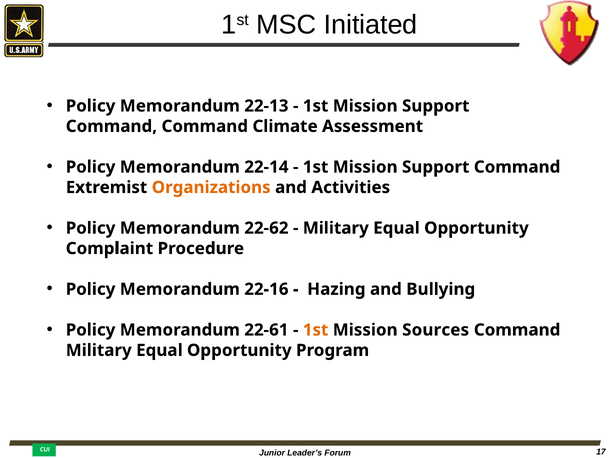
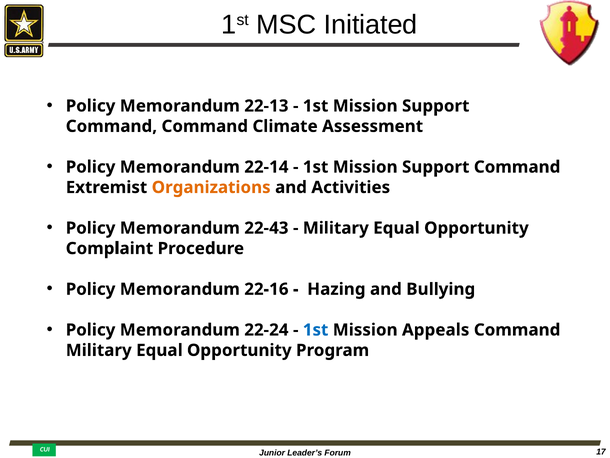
22-62: 22-62 -> 22-43
22-61: 22-61 -> 22-24
1st at (316, 330) colour: orange -> blue
Sources: Sources -> Appeals
